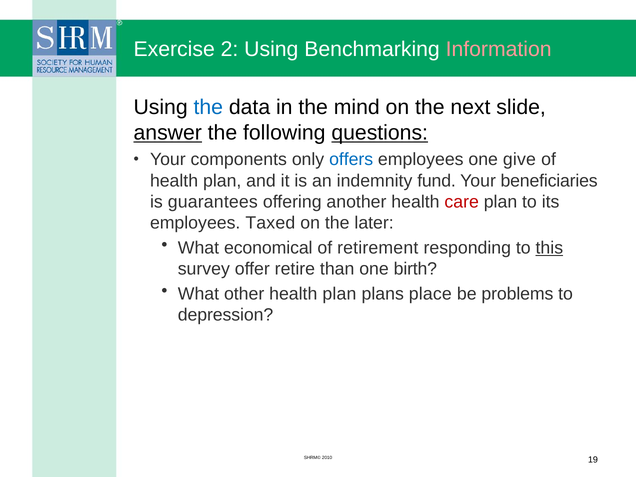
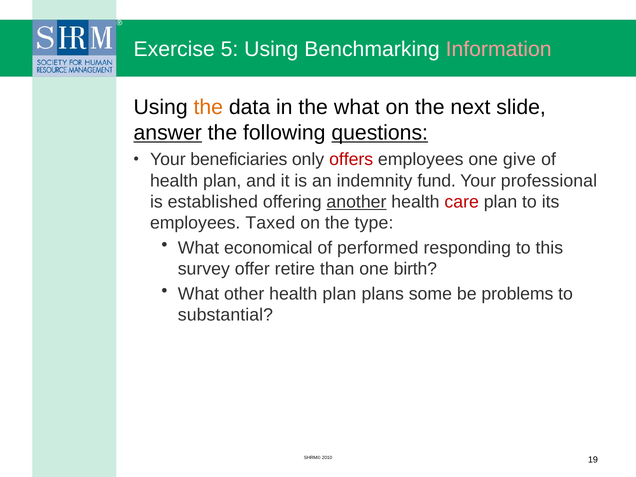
2: 2 -> 5
the at (208, 107) colour: blue -> orange
the mind: mind -> what
components: components -> beneficiaries
offers colour: blue -> red
beneficiaries: beneficiaries -> professional
guarantees: guarantees -> established
another underline: none -> present
later: later -> type
retirement: retirement -> performed
this underline: present -> none
place: place -> some
depression: depression -> substantial
